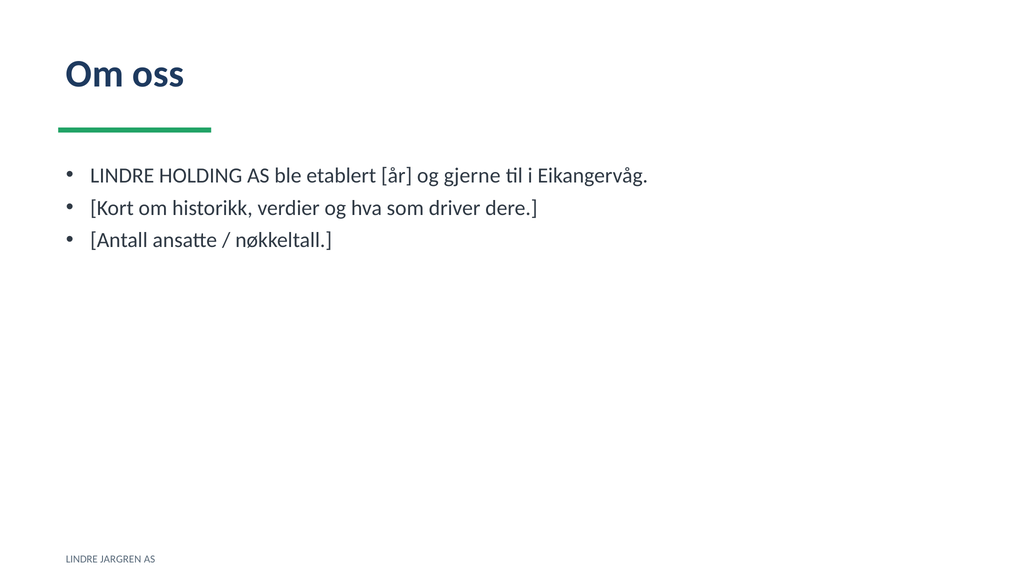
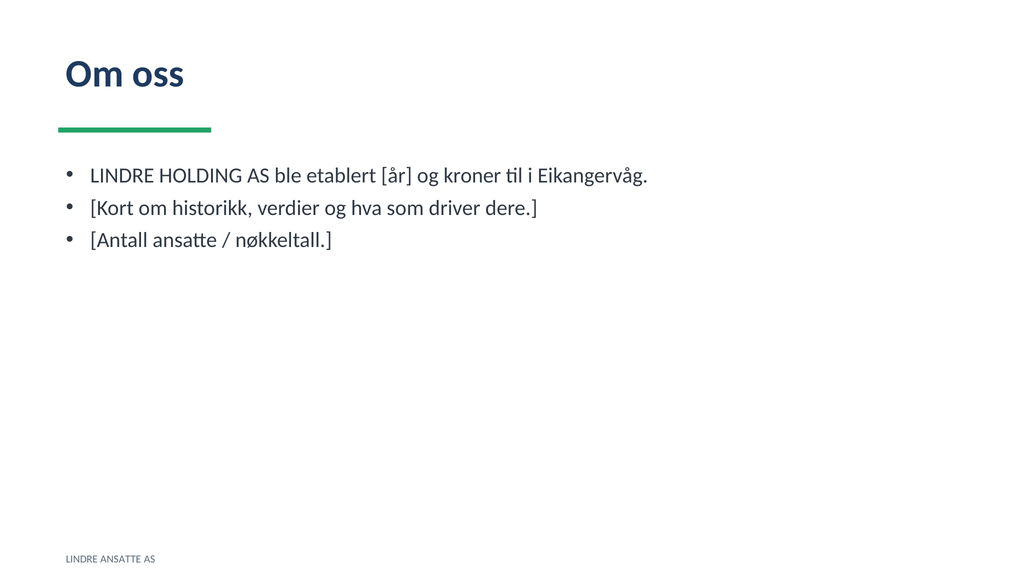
gjerne: gjerne -> kroner
LINDRE JARGREN: JARGREN -> ANSATTE
